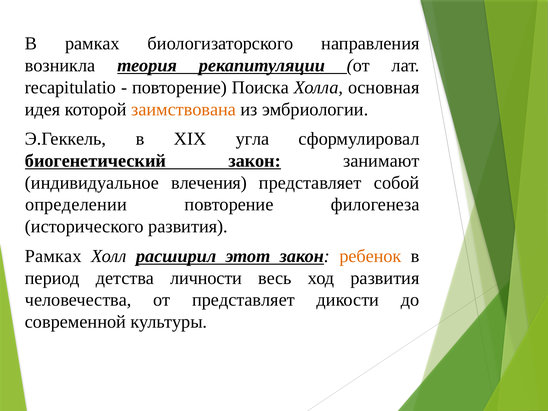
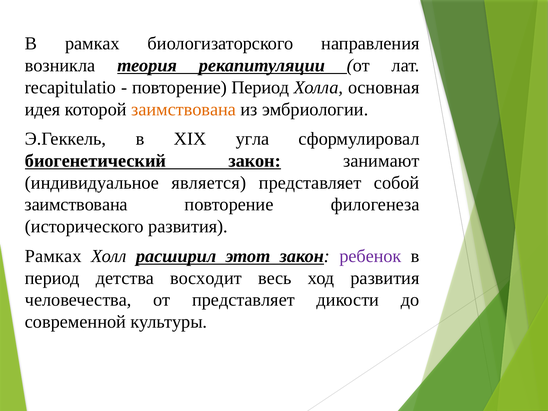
повторение Поиска: Поиска -> Период
влечения: влечения -> является
определении at (76, 205): определении -> заимствована
ребенок colour: orange -> purple
личности: личности -> восходит
